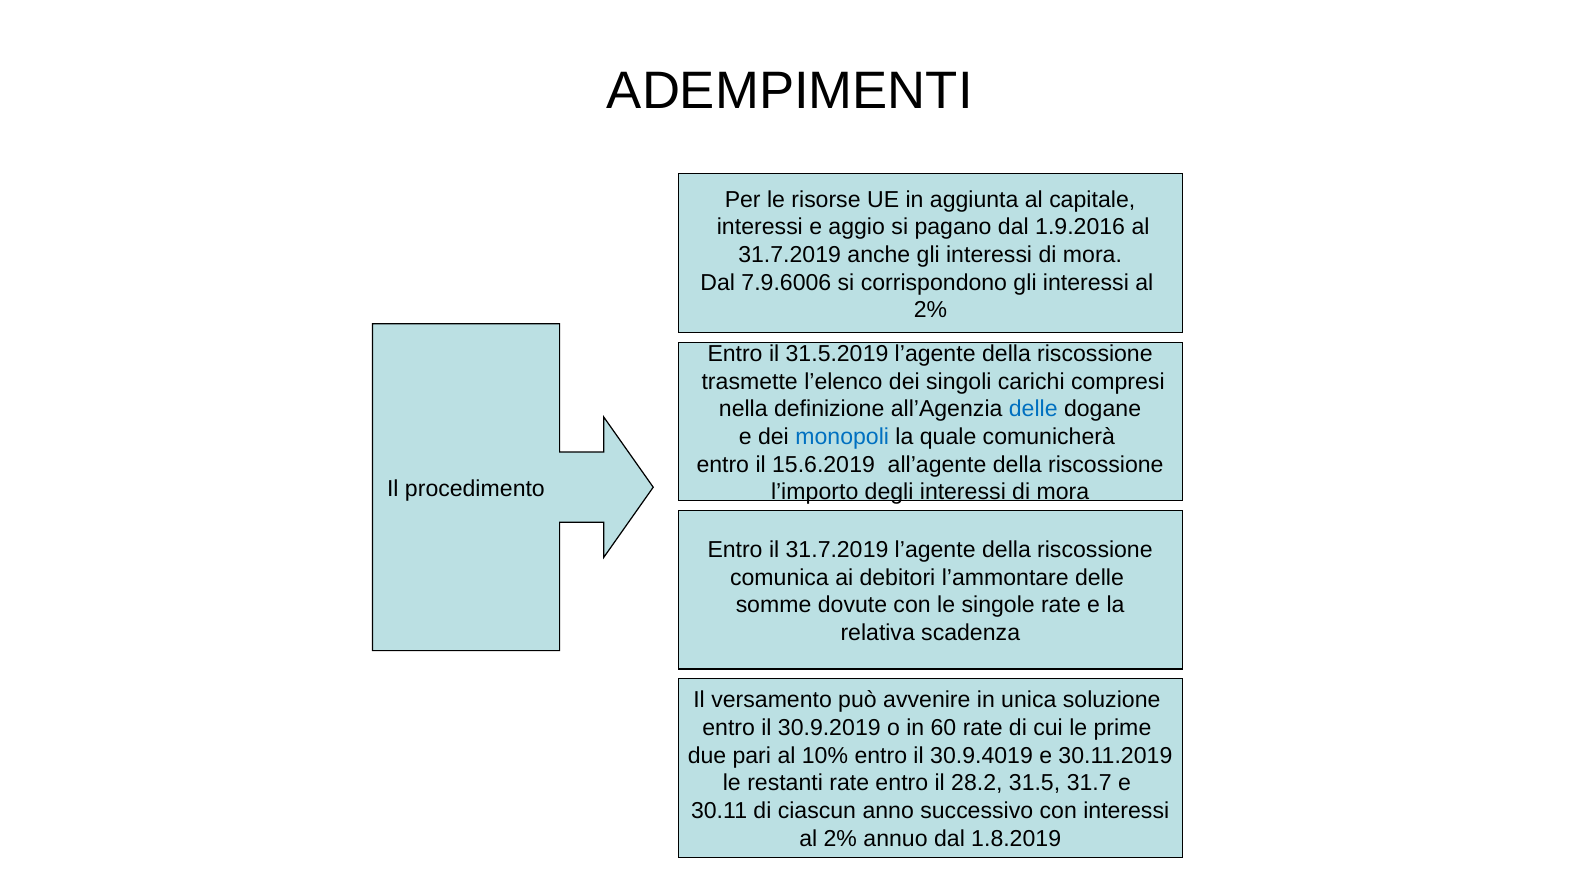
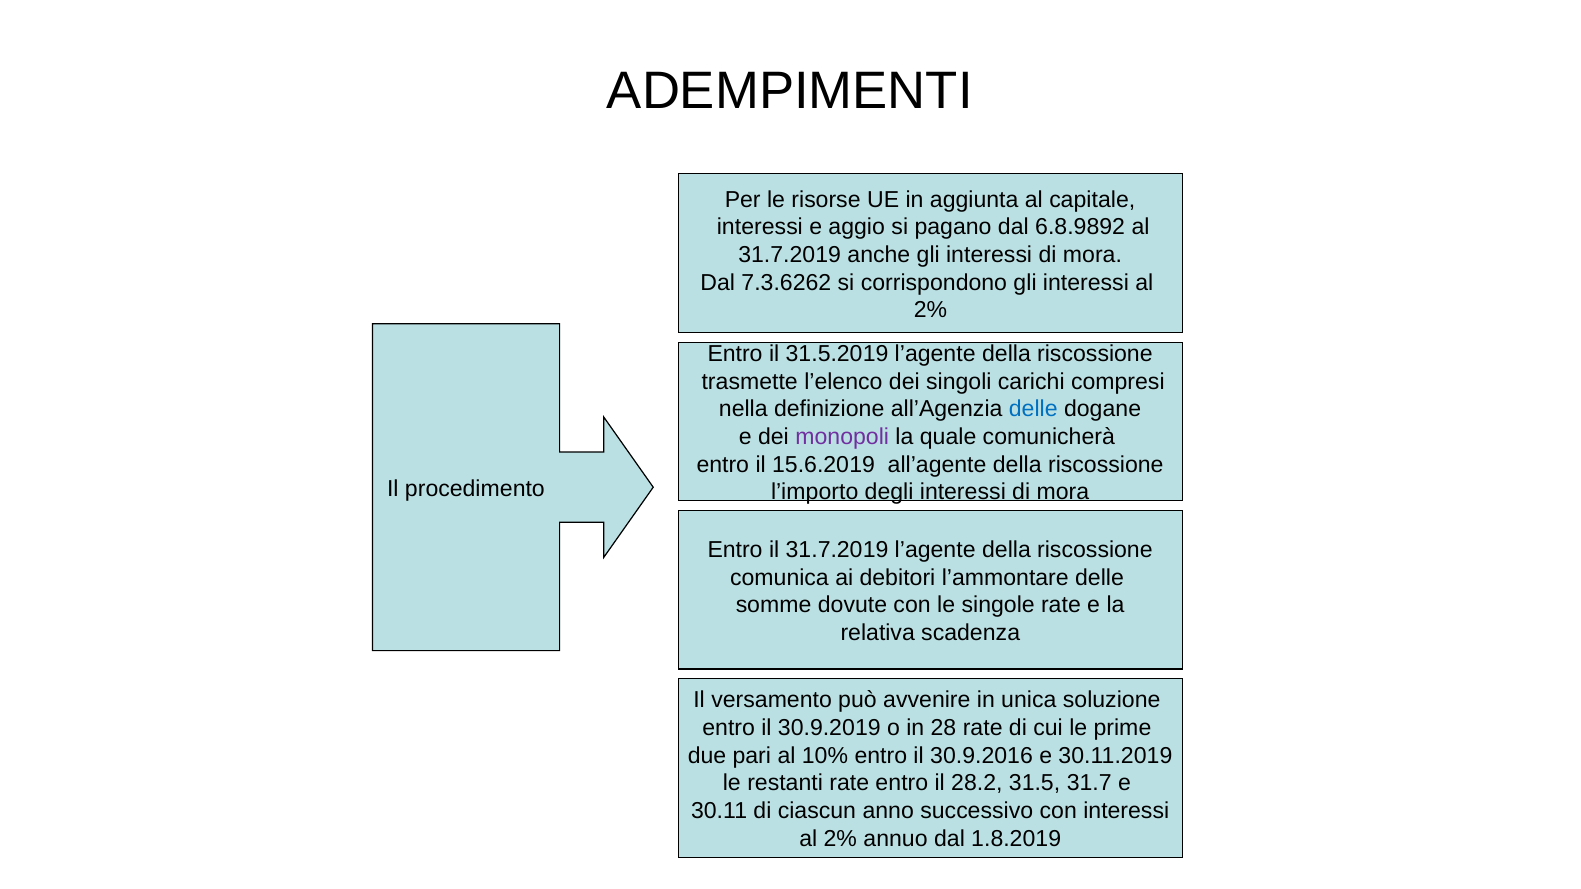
1.9.2016: 1.9.2016 -> 6.8.9892
7.9.6006: 7.9.6006 -> 7.3.6262
monopoli colour: blue -> purple
60: 60 -> 28
30.9.4019: 30.9.4019 -> 30.9.2016
